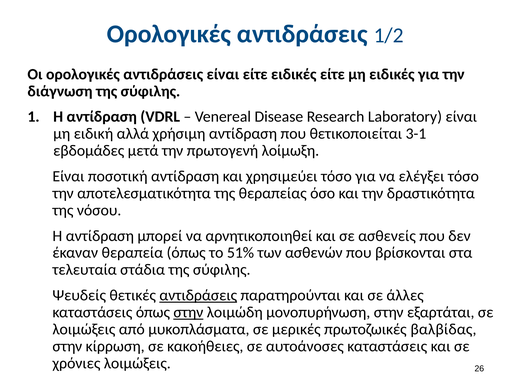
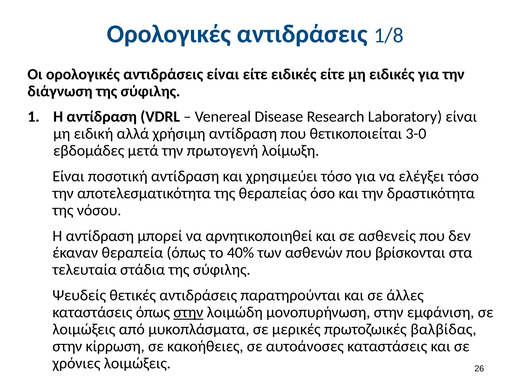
1/2: 1/2 -> 1/8
3-1: 3-1 -> 3-0
51%: 51% -> 40%
αντιδράσεις at (198, 296) underline: present -> none
εξαρτάται: εξαρτάται -> εμφάνιση
